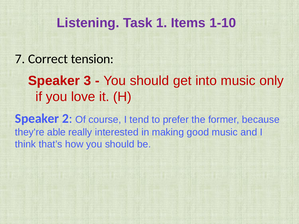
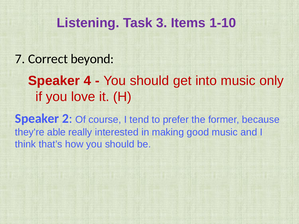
1: 1 -> 3
tension: tension -> beyond
3: 3 -> 4
